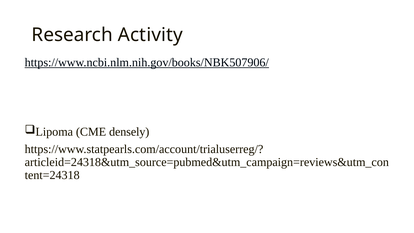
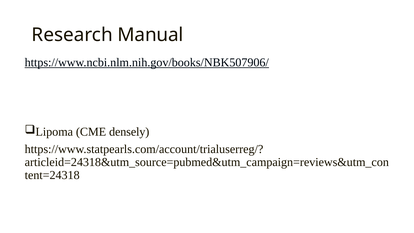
Activity: Activity -> Manual
